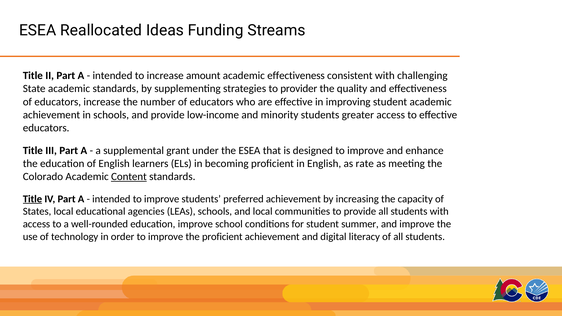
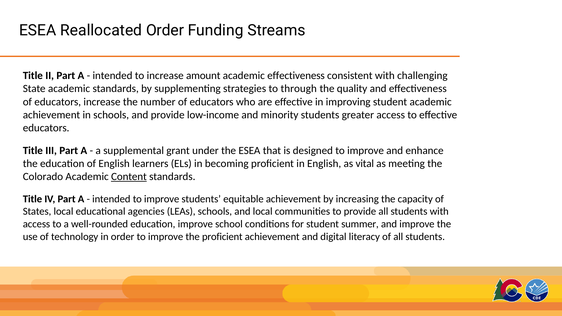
Reallocated Ideas: Ideas -> Order
provider: provider -> through
rate: rate -> vital
Title at (32, 199) underline: present -> none
preferred: preferred -> equitable
